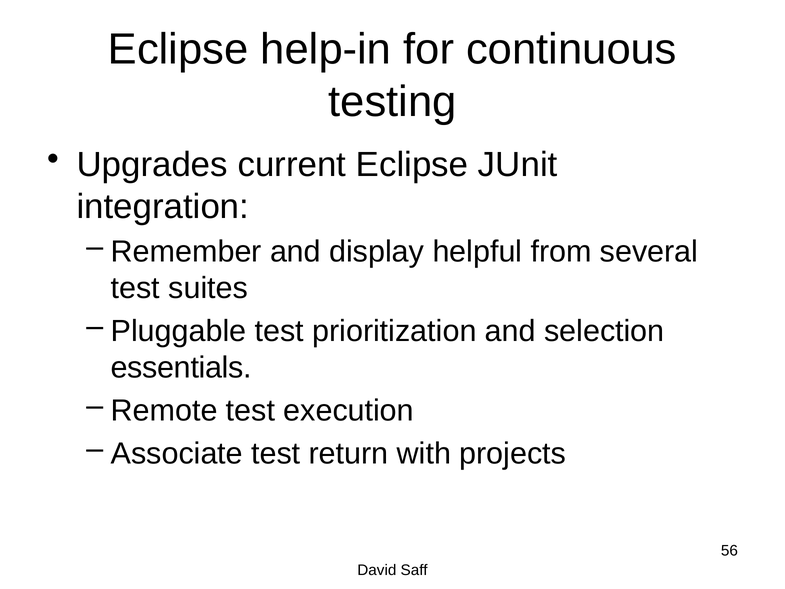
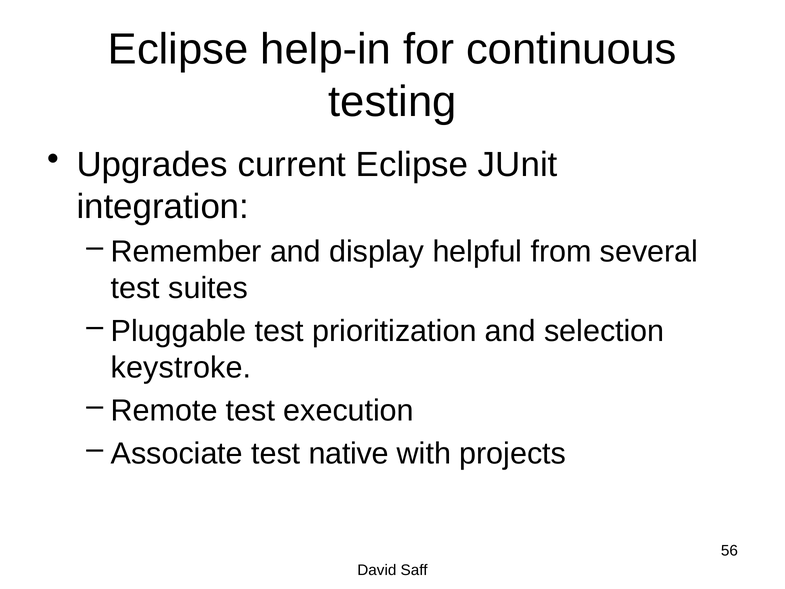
essentials: essentials -> keystroke
return: return -> native
